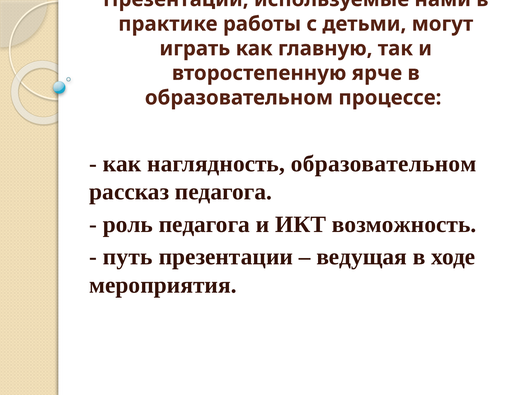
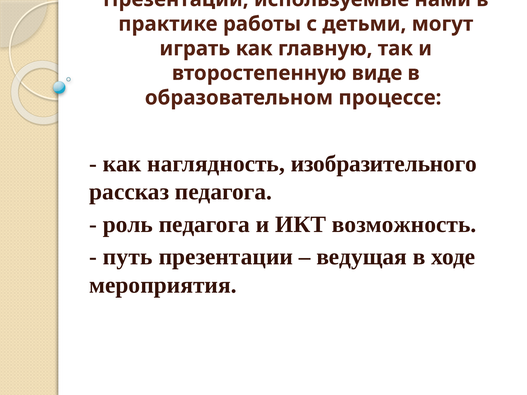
ярче: ярче -> виде
наглядность образовательном: образовательном -> изобразительного
